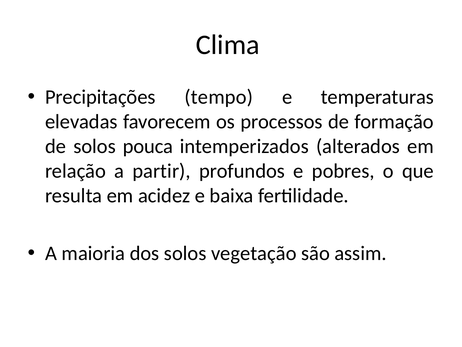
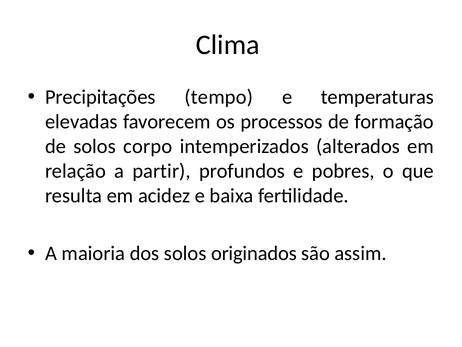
pouca: pouca -> corpo
vegetação: vegetação -> originados
